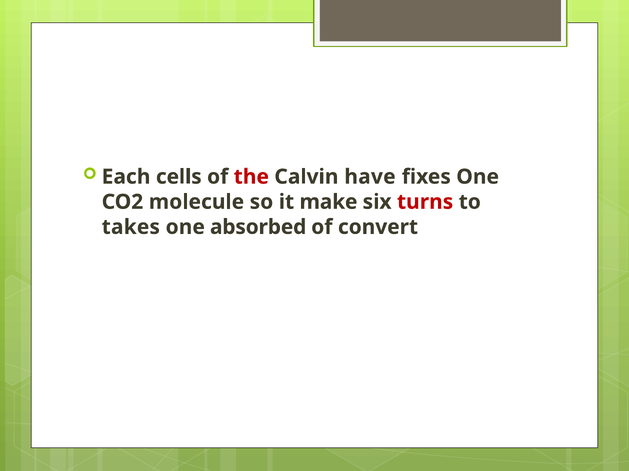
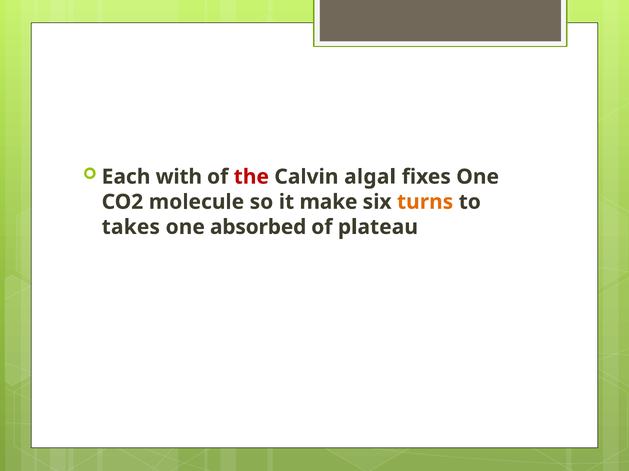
cells: cells -> with
have: have -> algal
turns colour: red -> orange
convert: convert -> plateau
